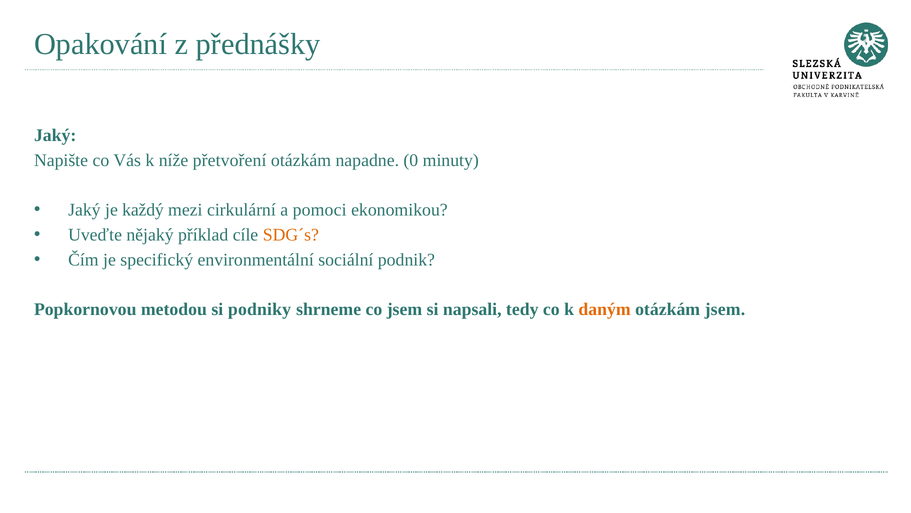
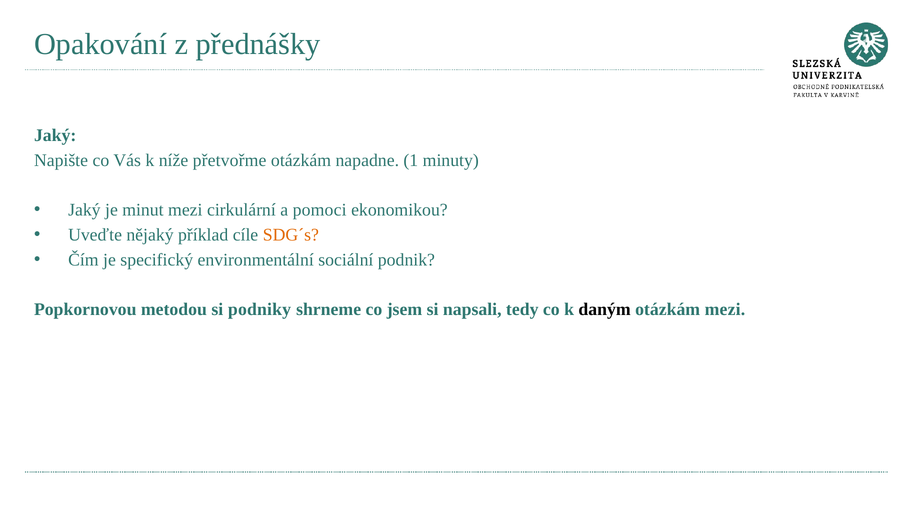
přetvoření: přetvoření -> přetvořme
0: 0 -> 1
každý: každý -> minut
daným colour: orange -> black
otázkám jsem: jsem -> mezi
